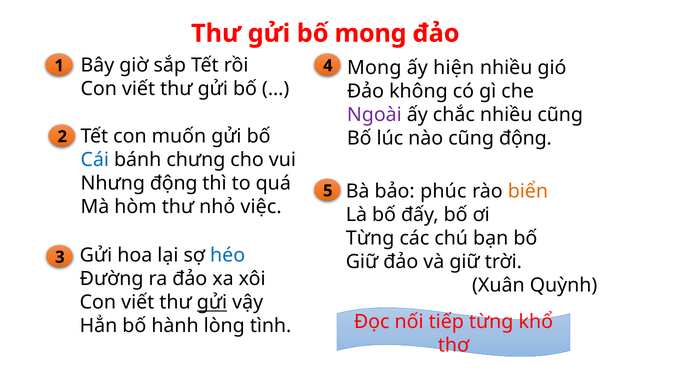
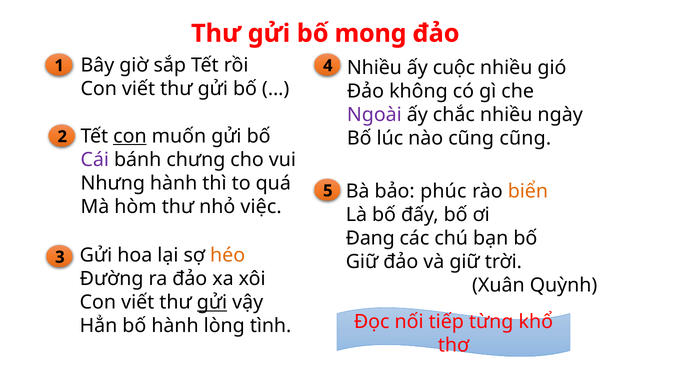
Mong at (374, 68): Mong -> Nhiều
hiện: hiện -> cuộc
nhiều cũng: cũng -> ngày
con at (130, 136) underline: none -> present
cũng động: động -> cũng
Cái colour: blue -> purple
Nhưng động: động -> hành
Từng at (370, 238): Từng -> Đang
héo colour: blue -> orange
